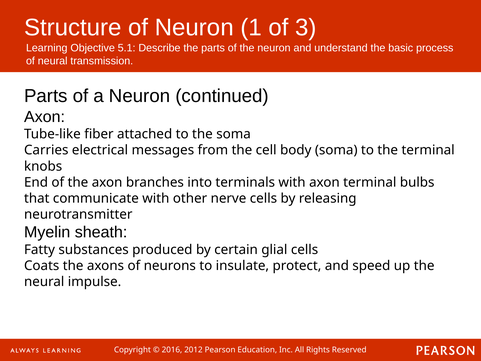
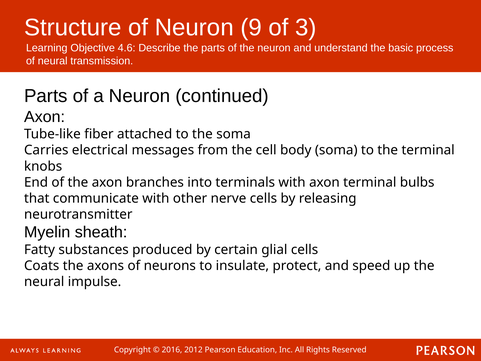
1: 1 -> 9
5.1: 5.1 -> 4.6
